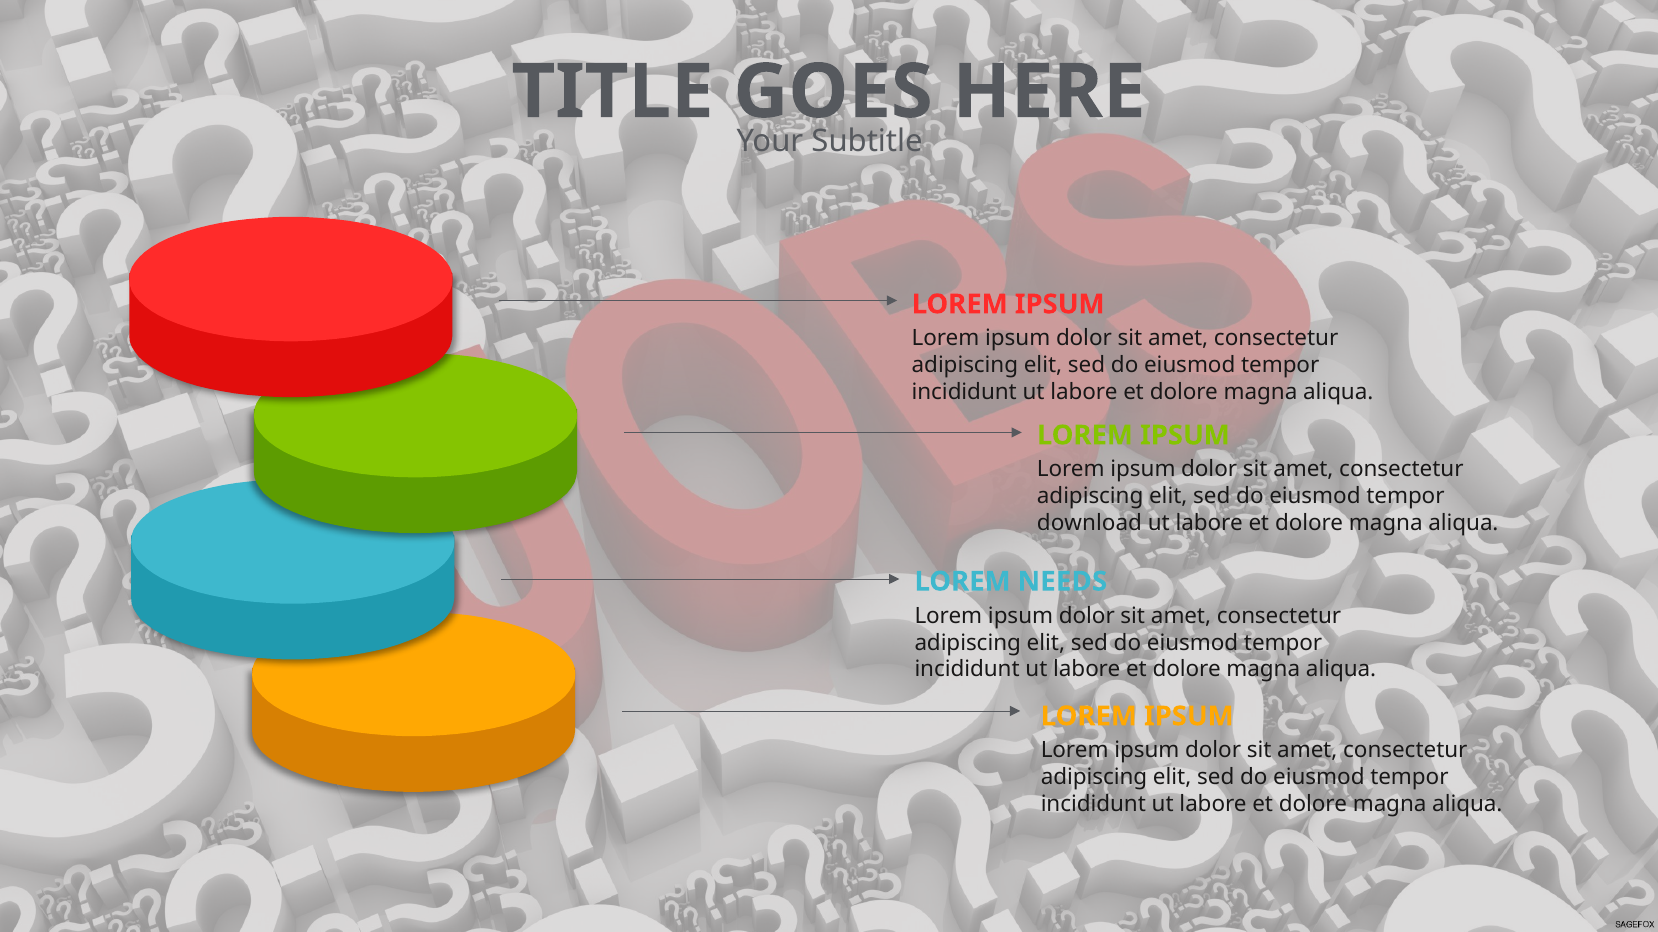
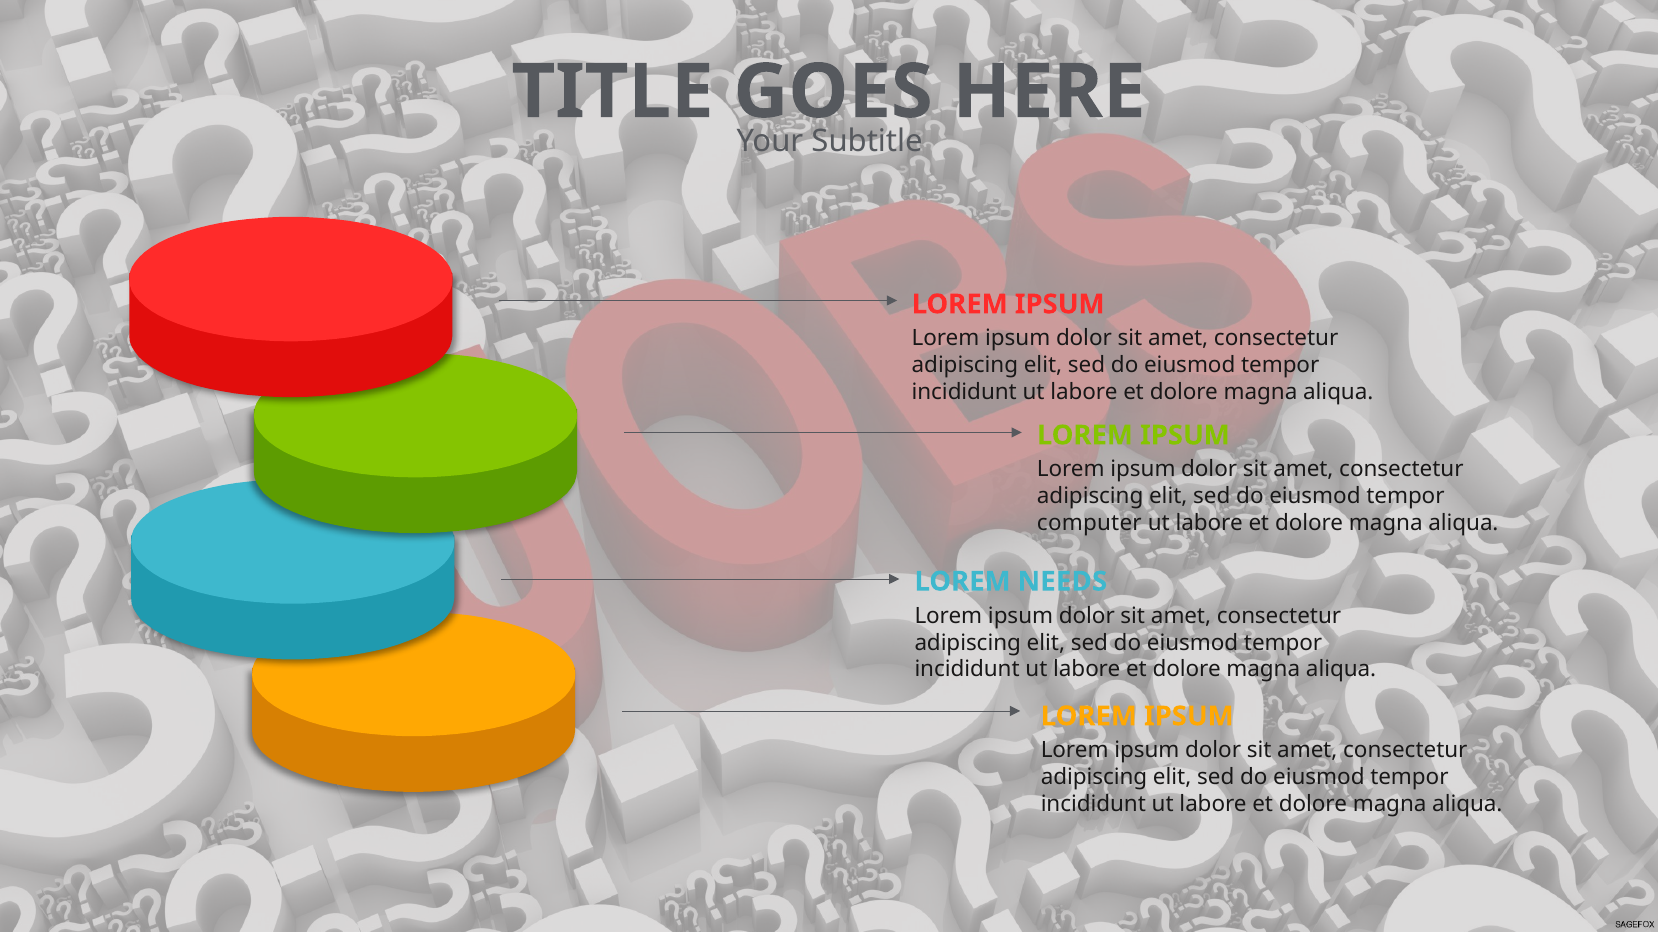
download: download -> computer
